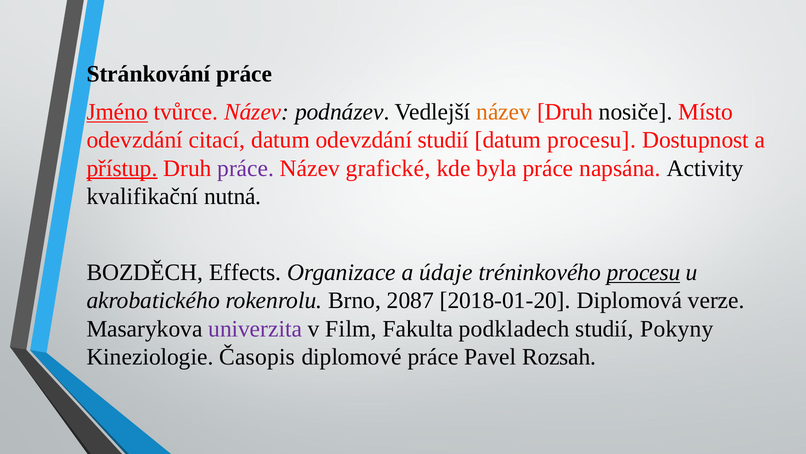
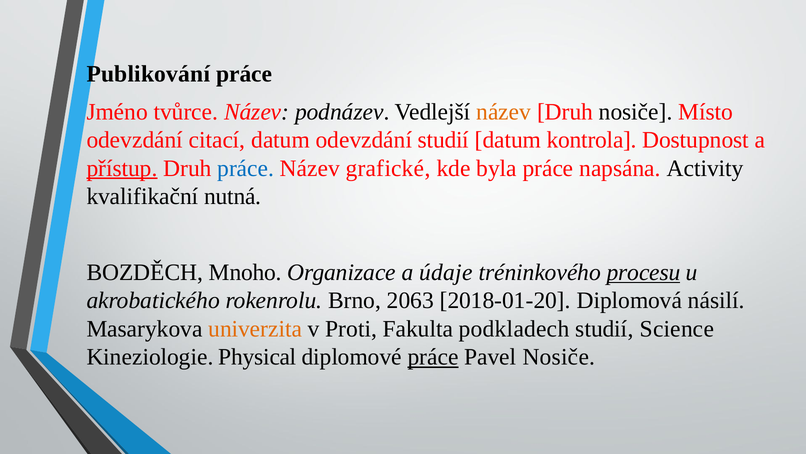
Stránkování: Stránkování -> Publikování
Jméno underline: present -> none
datum procesu: procesu -> kontrola
práce at (246, 168) colour: purple -> blue
Effects: Effects -> Mnoho
2087: 2087 -> 2063
verze: verze -> násilí
univerzita colour: purple -> orange
Film: Film -> Proti
Pokyny: Pokyny -> Science
Časopis: Časopis -> Physical
práce at (433, 356) underline: none -> present
Pavel Rozsah: Rozsah -> Nosiče
